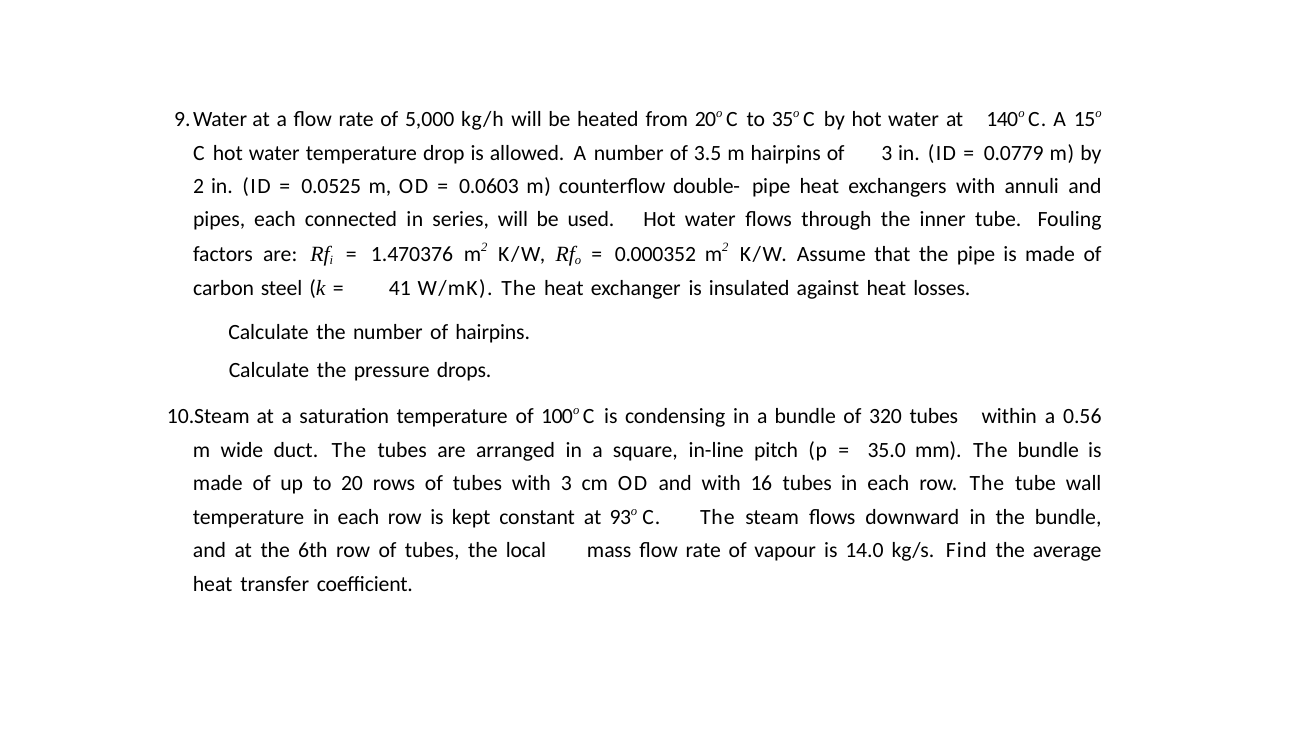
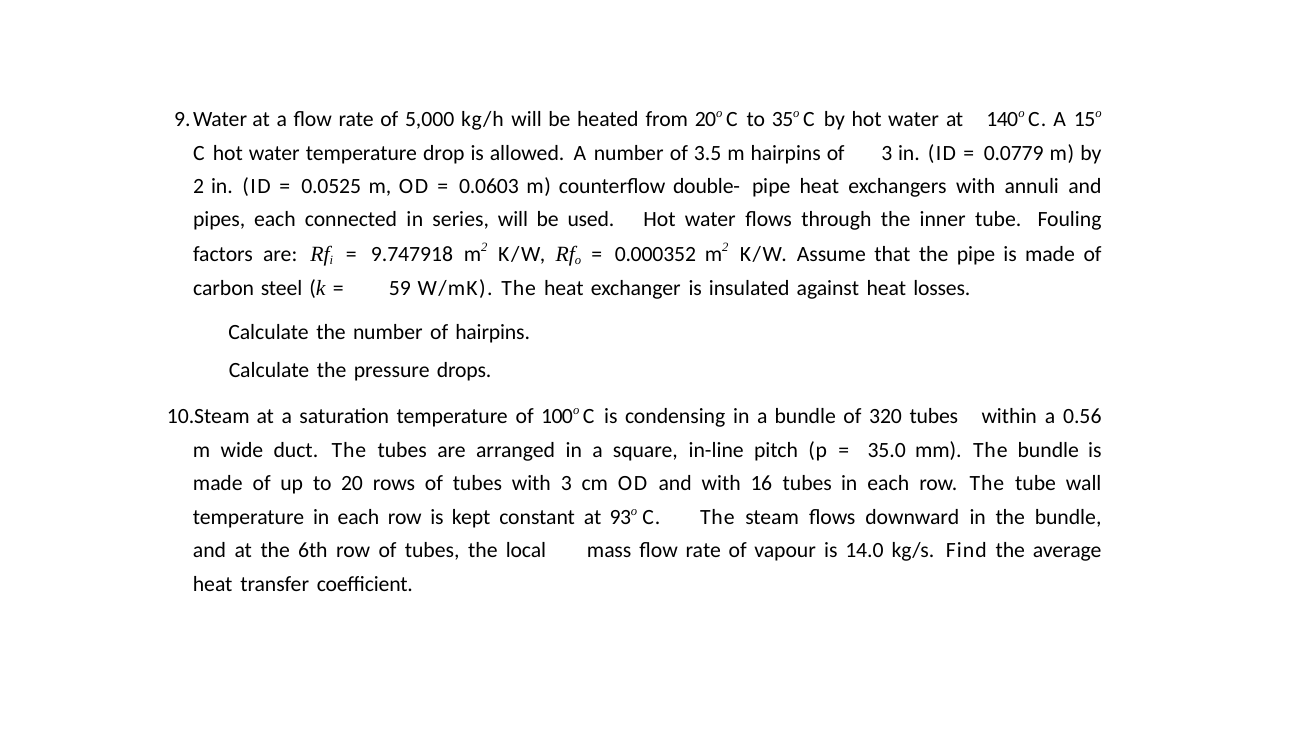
1.470376: 1.470376 -> 9.747918
41: 41 -> 59
